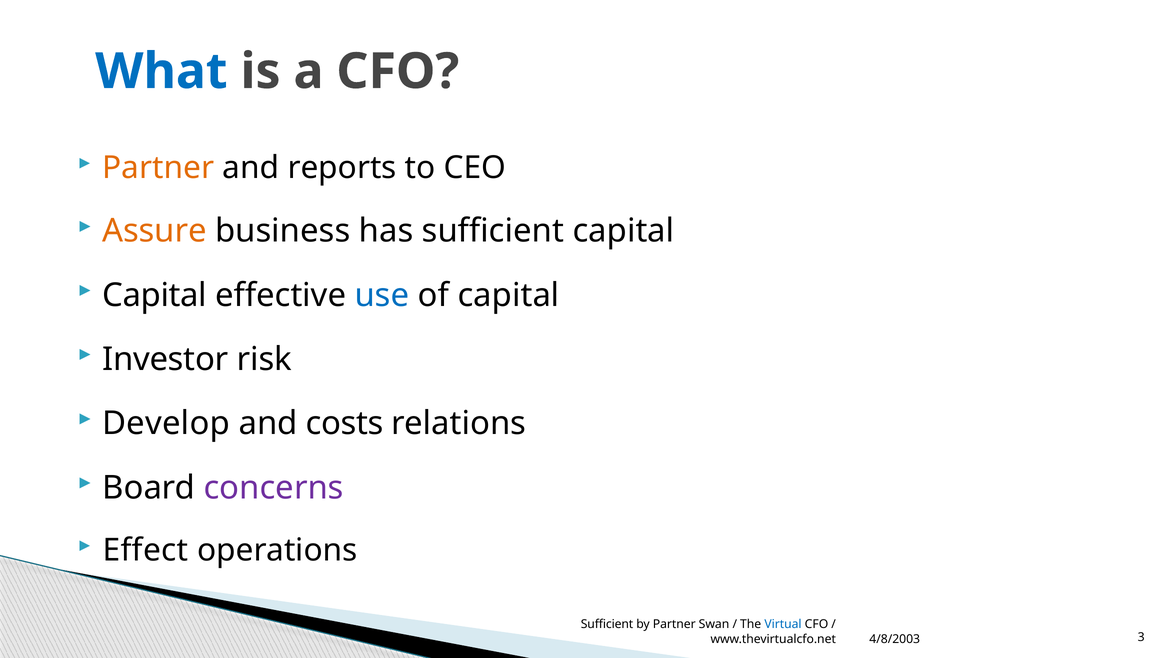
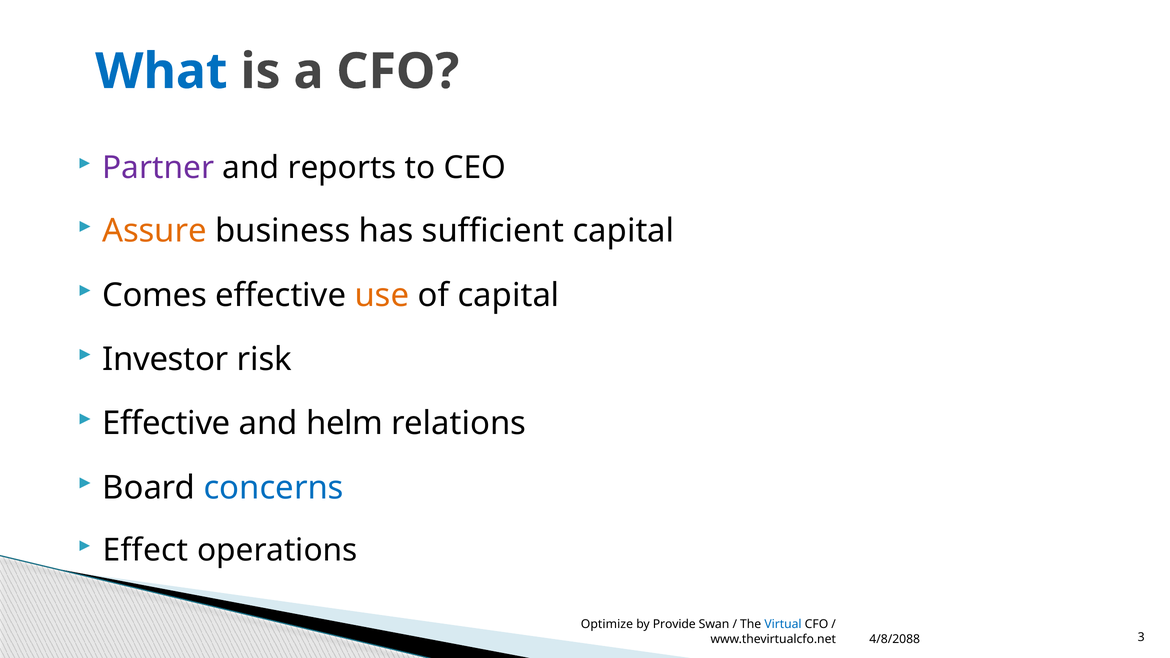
Partner at (158, 168) colour: orange -> purple
Capital at (155, 295): Capital -> Comes
use colour: blue -> orange
Develop at (166, 424): Develop -> Effective
costs: costs -> helm
concerns colour: purple -> blue
Sufficient at (607, 624): Sufficient -> Optimize
by Partner: Partner -> Provide
4/8/2003: 4/8/2003 -> 4/8/2088
